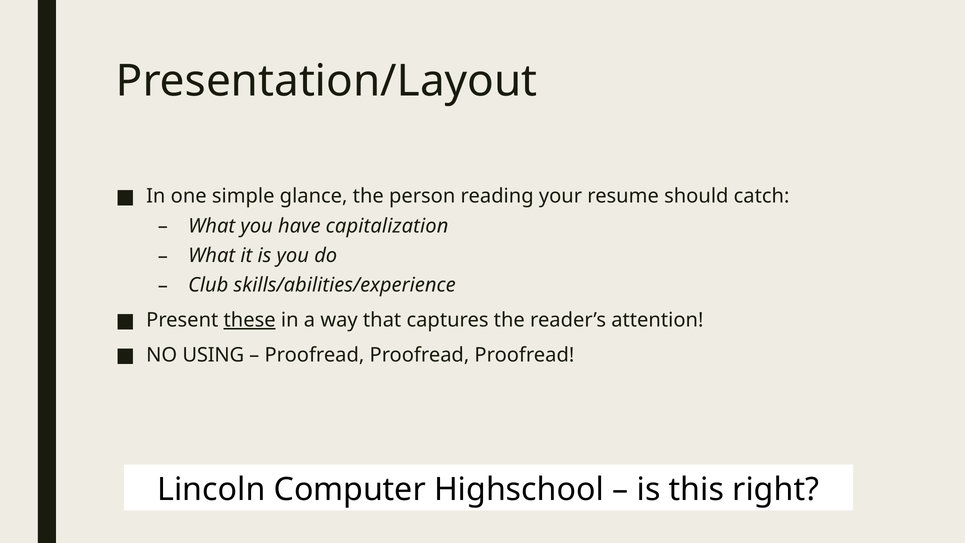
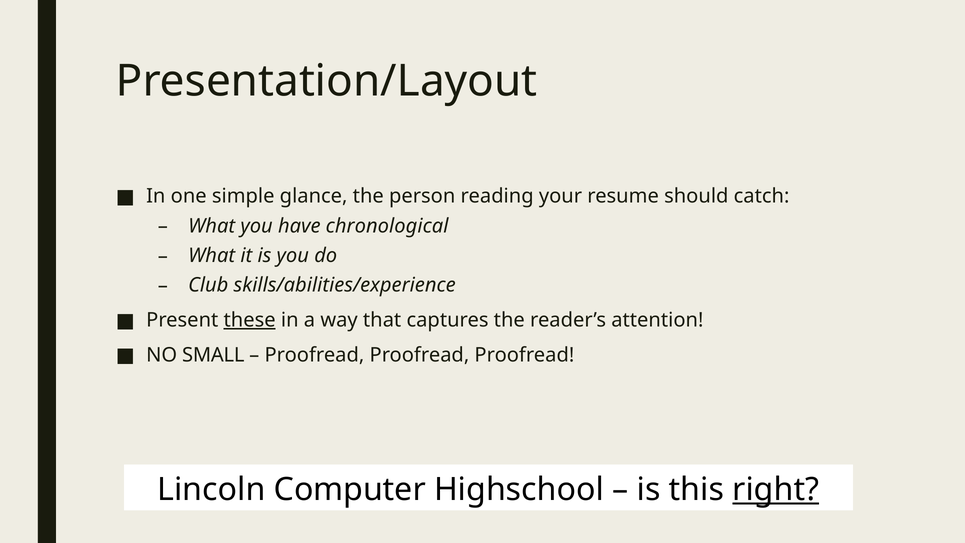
capitalization: capitalization -> chronological
USING: USING -> SMALL
right underline: none -> present
